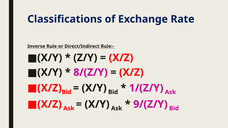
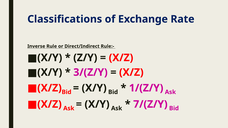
8/(Z/Y: 8/(Z/Y -> 3/(Z/Y
9/(Z/Y: 9/(Z/Y -> 7/(Z/Y
